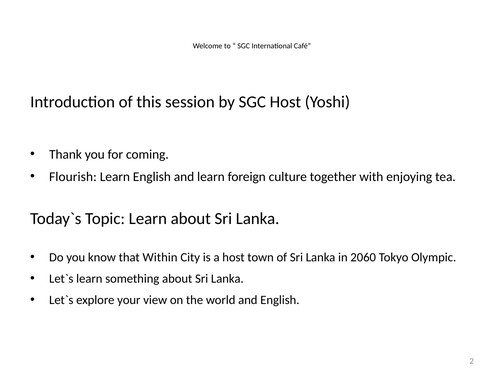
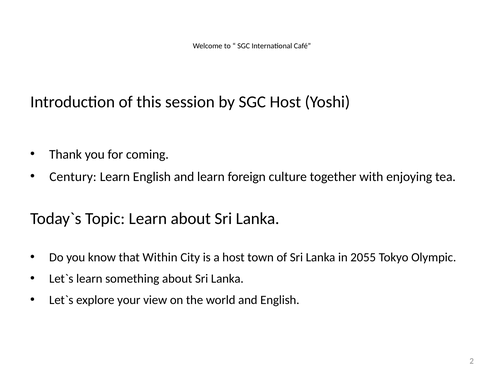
Flourish: Flourish -> Century
2060: 2060 -> 2055
